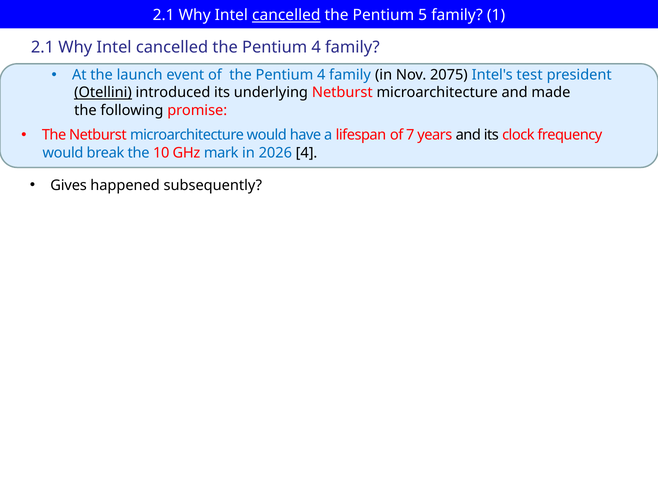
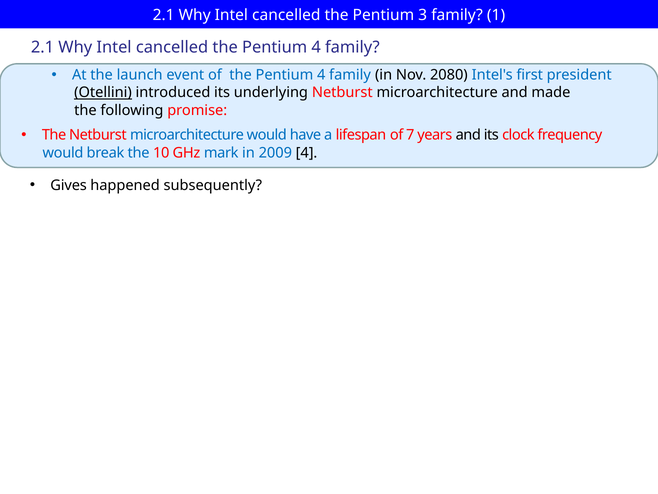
cancelled at (286, 15) underline: present -> none
5: 5 -> 3
2075: 2075 -> 2080
test: test -> first
2026: 2026 -> 2009
